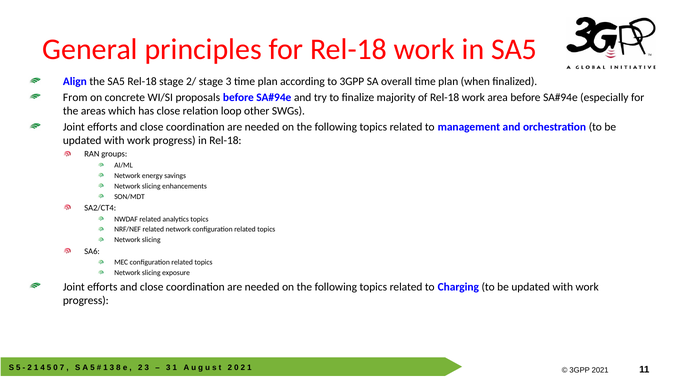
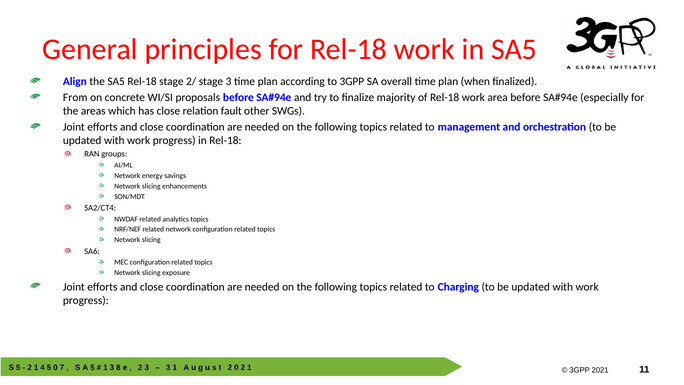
loop: loop -> fault
